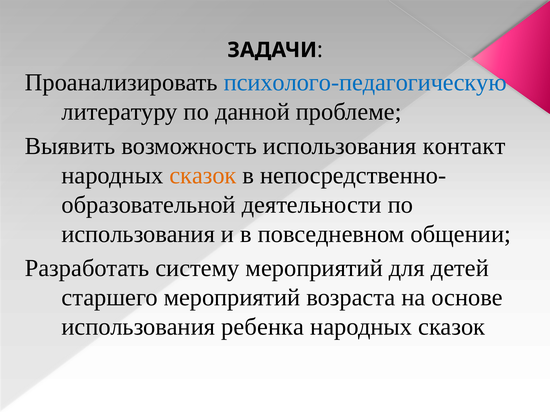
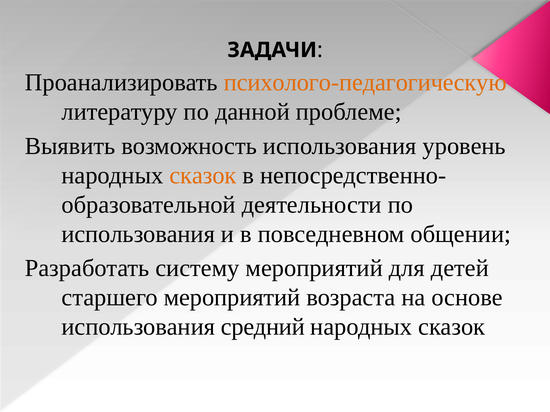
психолого-педагогическую colour: blue -> orange
контакт: контакт -> уровень
ребенка: ребенка -> средний
